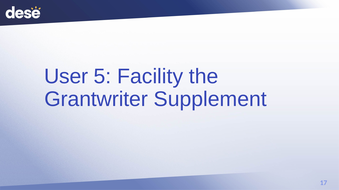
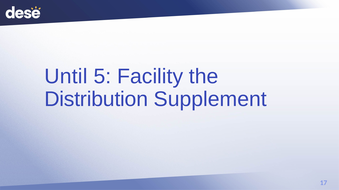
User: User -> Until
Grantwriter: Grantwriter -> Distribution
